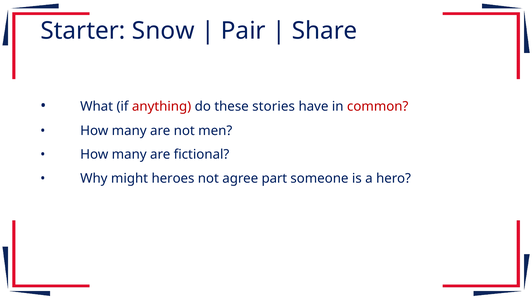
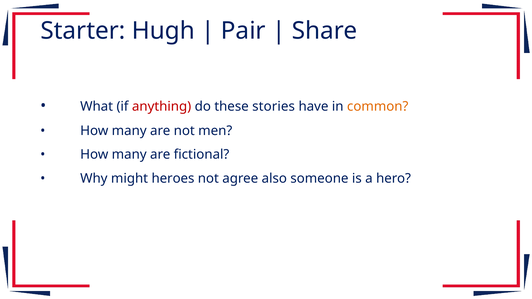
Snow: Snow -> Hugh
common colour: red -> orange
part: part -> also
